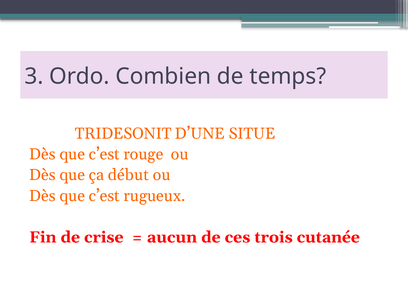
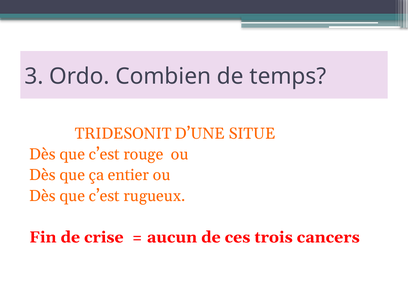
début: début -> entier
cutanée: cutanée -> cancers
